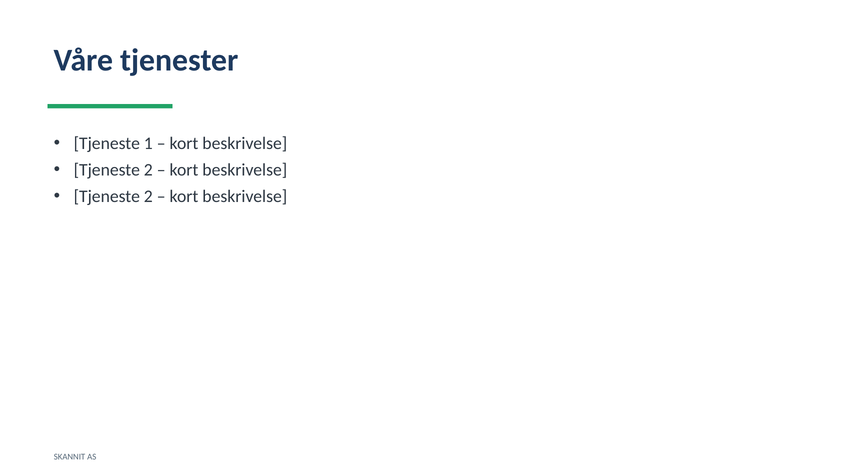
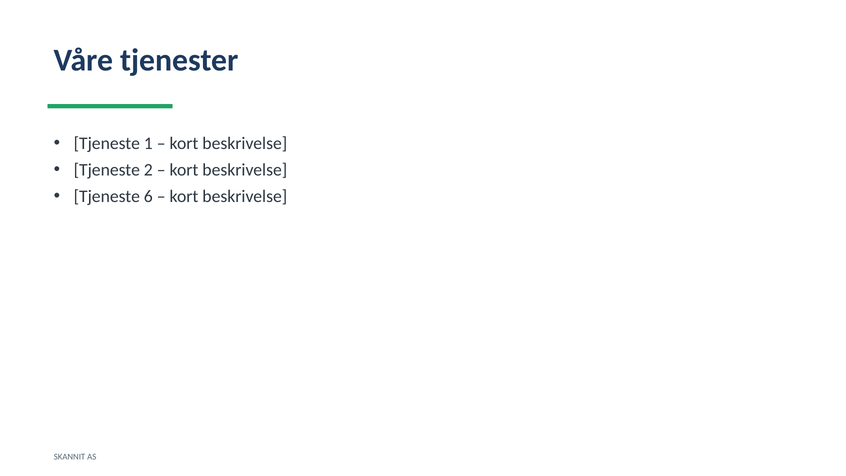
2 at (148, 196): 2 -> 6
